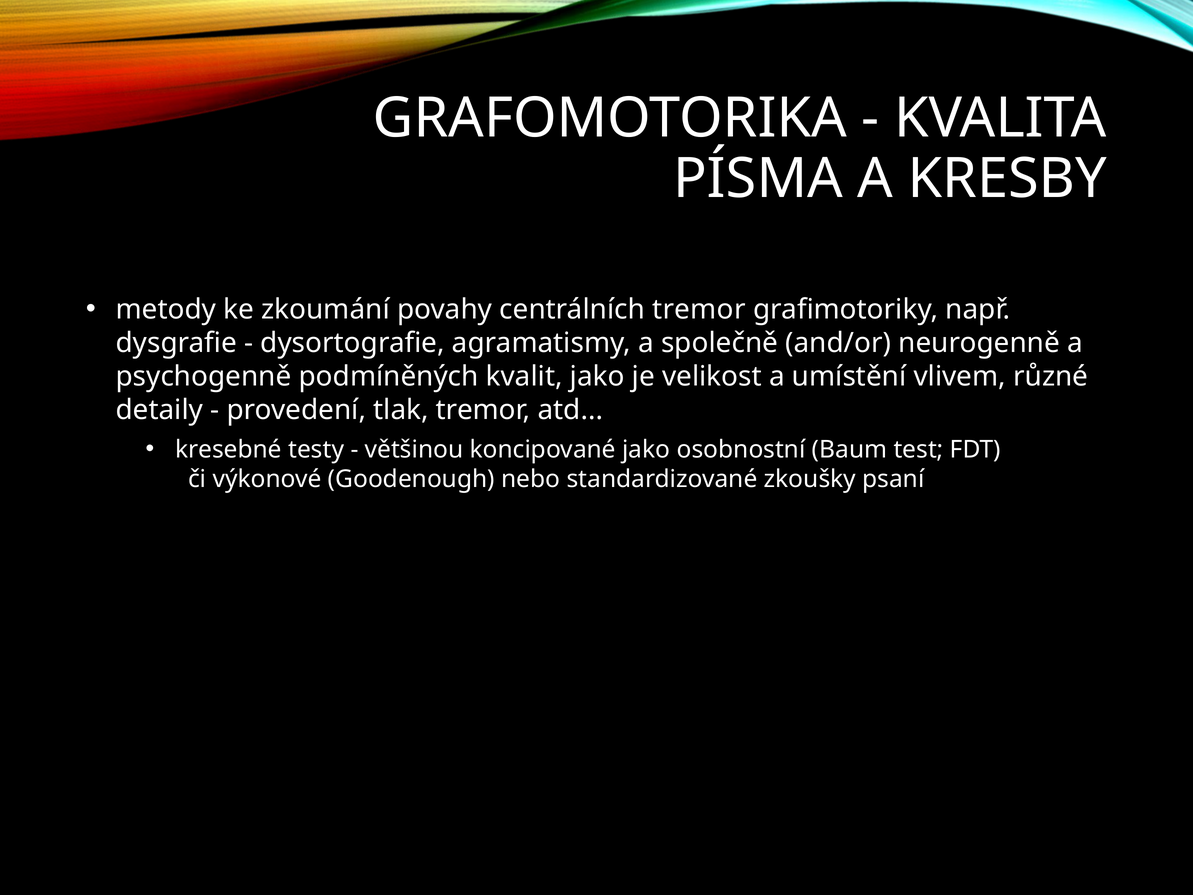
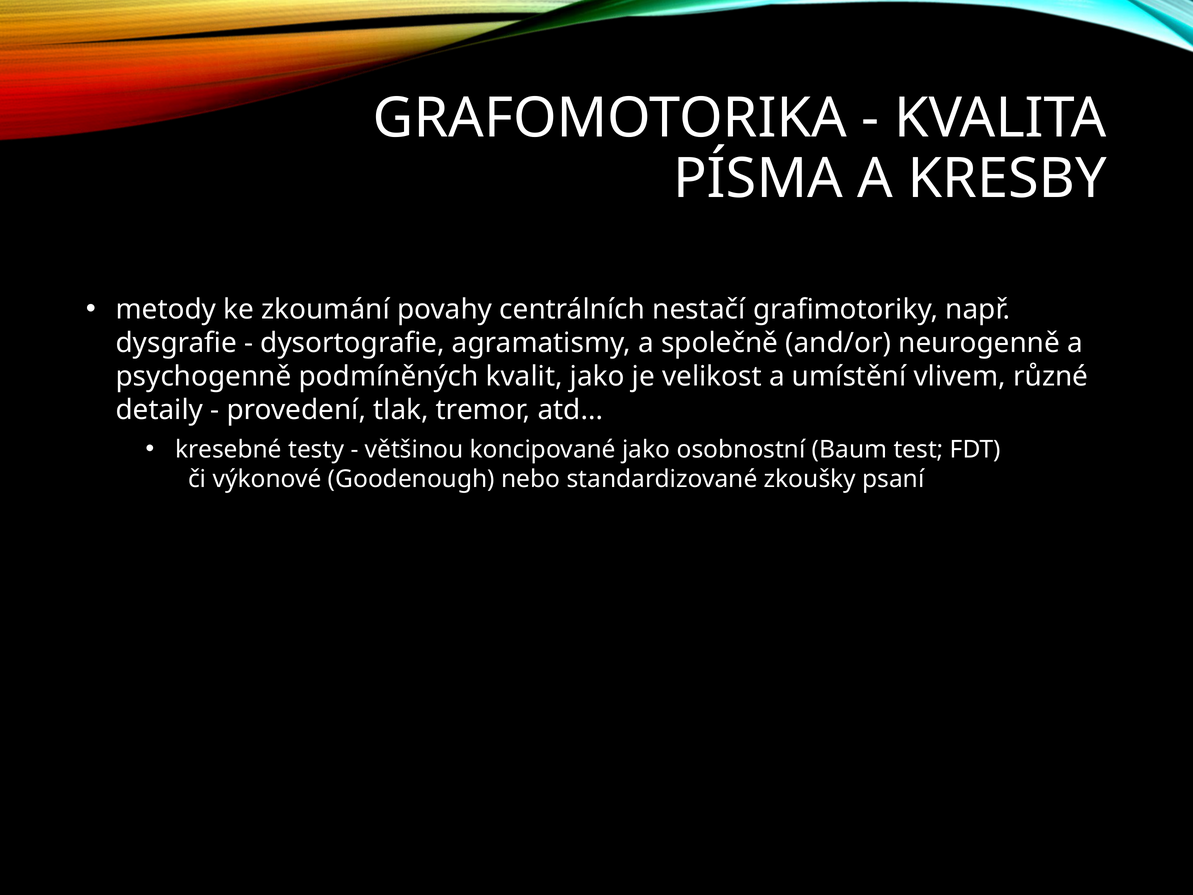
centrálních tremor: tremor -> nestačí
